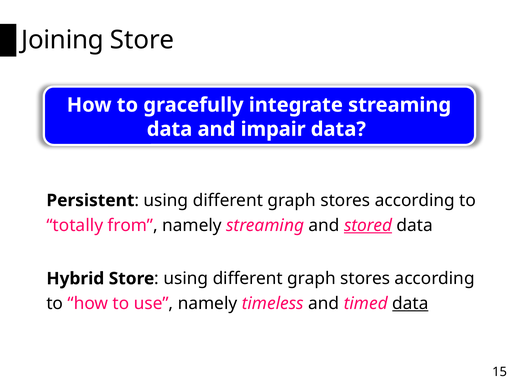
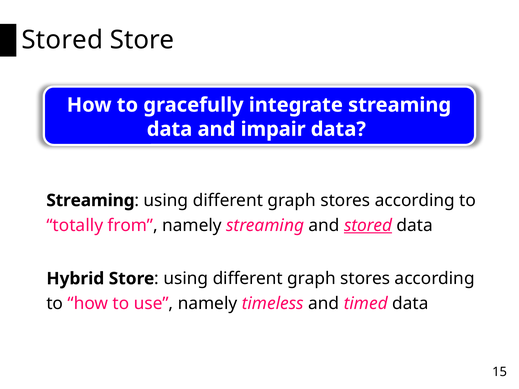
Joining at (63, 40): Joining -> Stored
Persistent at (90, 201): Persistent -> Streaming
data at (410, 304) underline: present -> none
